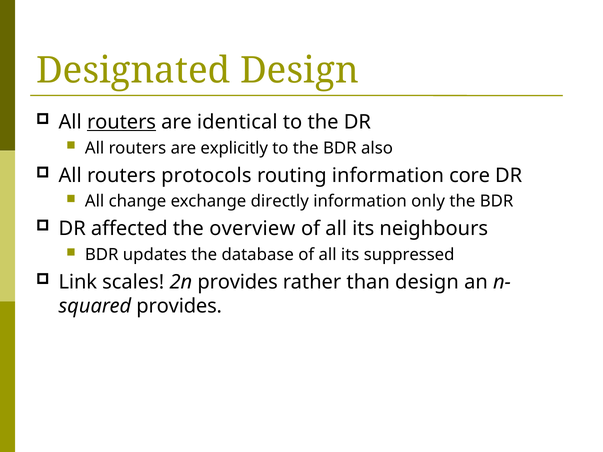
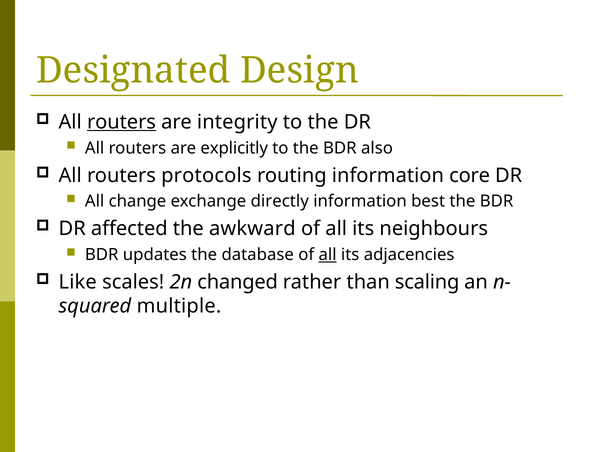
identical: identical -> integrity
only: only -> best
overview: overview -> awkward
all at (328, 255) underline: none -> present
suppressed: suppressed -> adjacencies
Link: Link -> Like
2n provides: provides -> changed
than design: design -> scaling
provides at (179, 306): provides -> multiple
